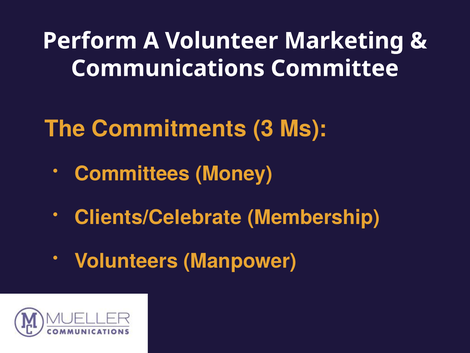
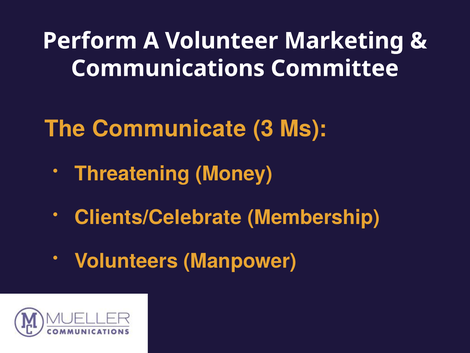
Commitments: Commitments -> Communicate
Committees: Committees -> Threatening
